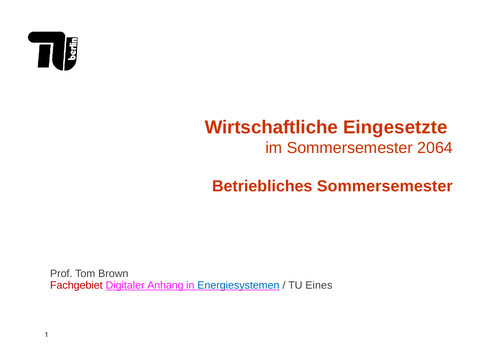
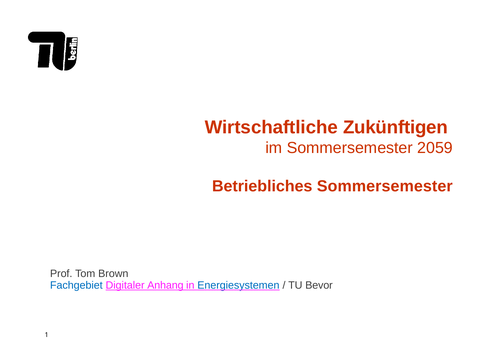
Eingesetzte: Eingesetzte -> Zukünftigen
2064: 2064 -> 2059
Fachgebiet colour: red -> blue
Eines: Eines -> Bevor
